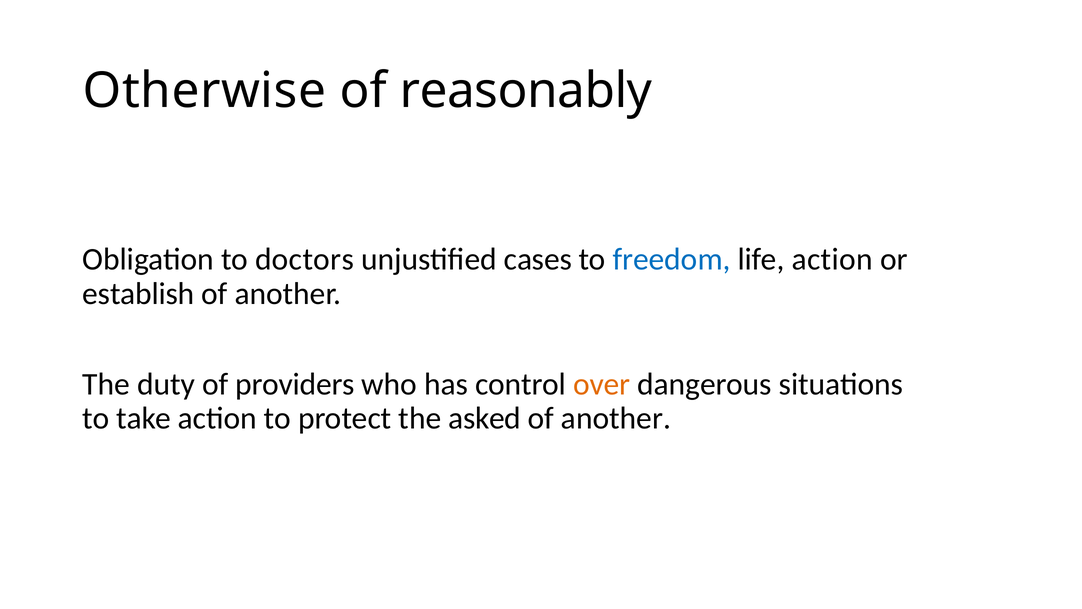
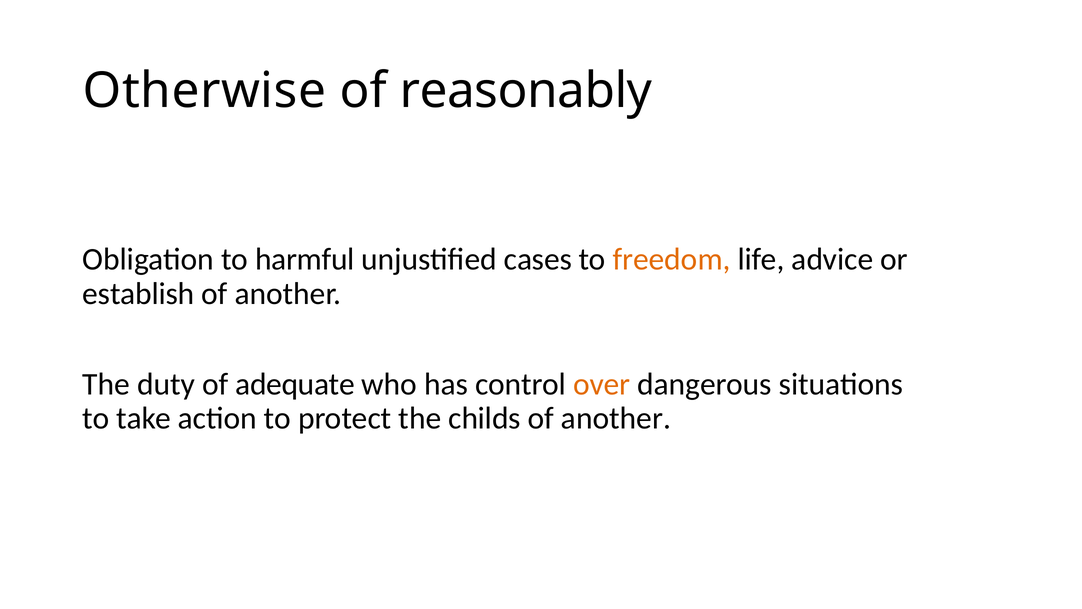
doctors: doctors -> harmful
freedom colour: blue -> orange
life action: action -> advice
providers: providers -> adequate
asked: asked -> childs
